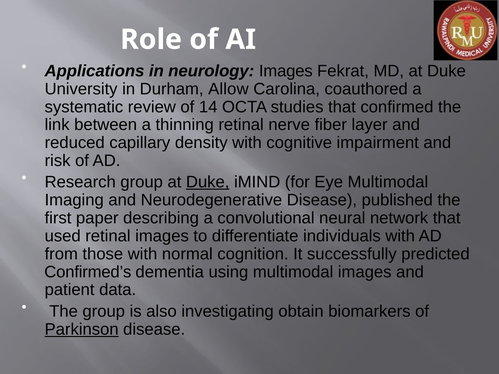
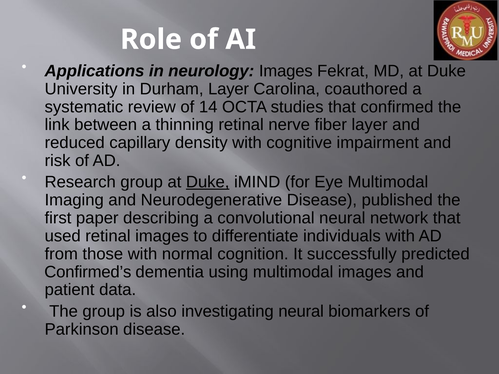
Durham Allow: Allow -> Layer
investigating obtain: obtain -> neural
Parkinson underline: present -> none
